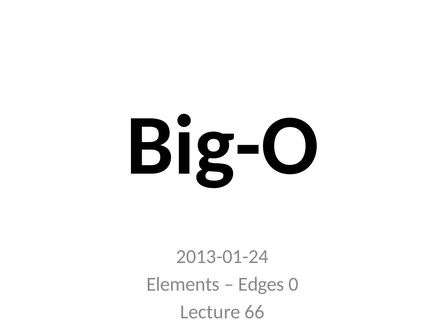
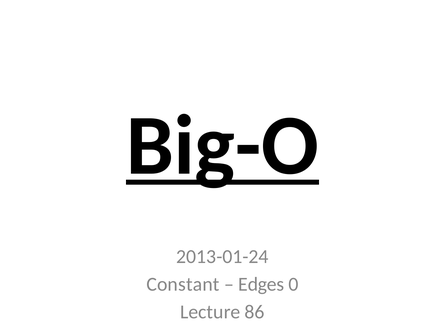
Big-O underline: none -> present
Elements: Elements -> Constant
66: 66 -> 86
